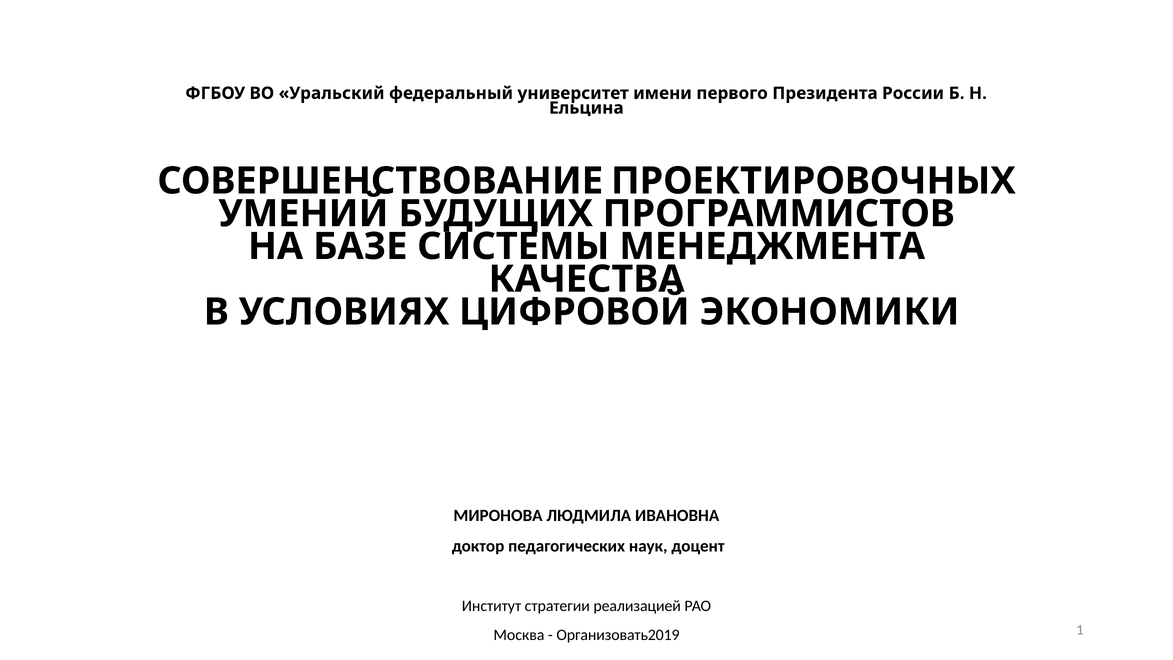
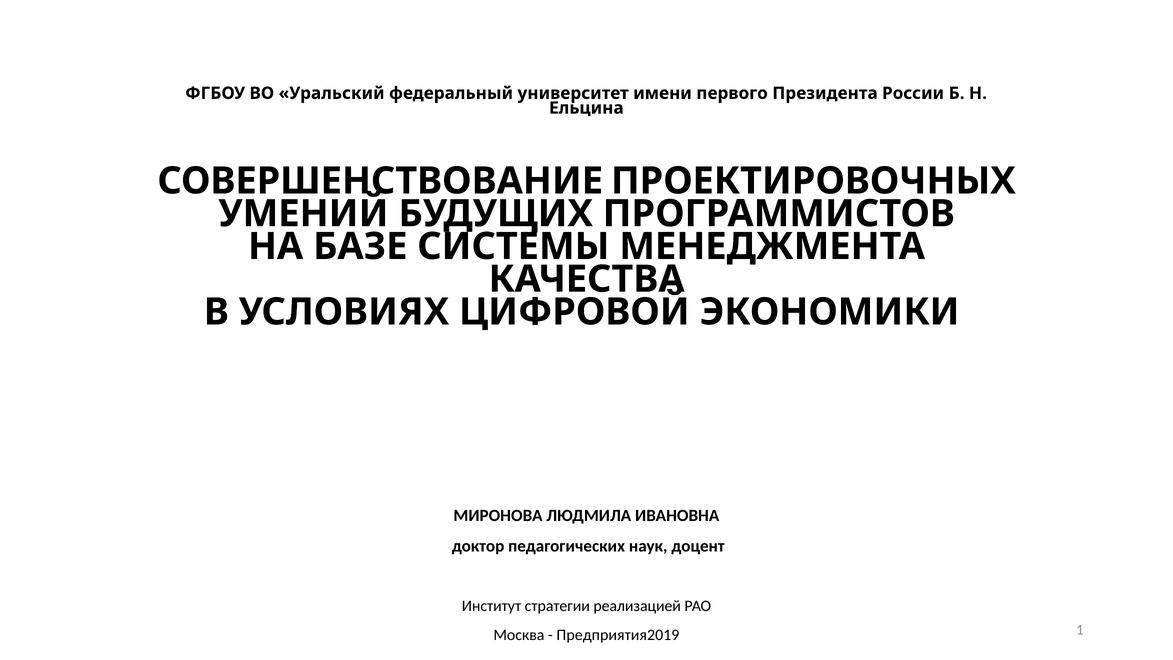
Организовать2019: Организовать2019 -> Предприятия2019
